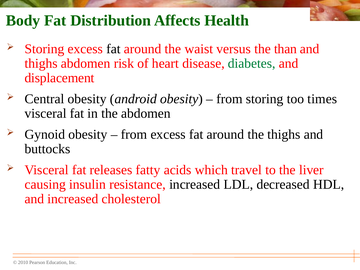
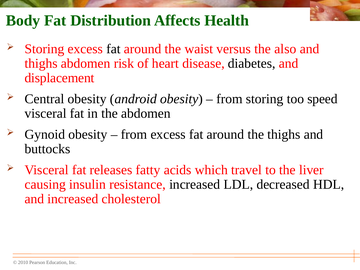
than: than -> also
diabetes colour: green -> black
times: times -> speed
